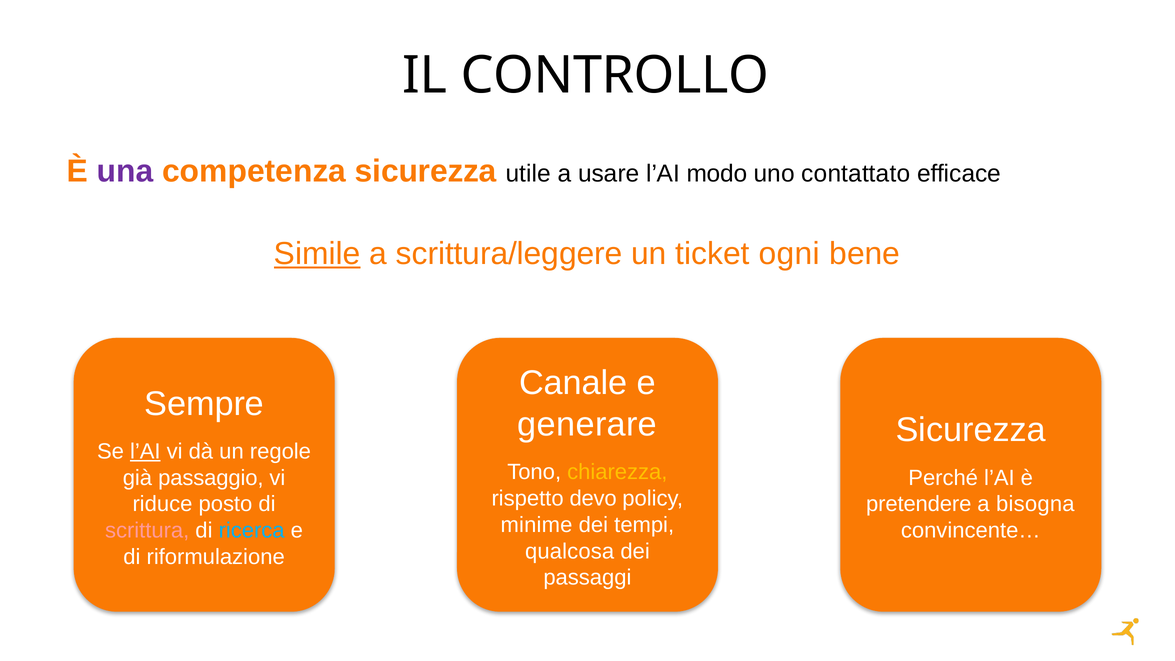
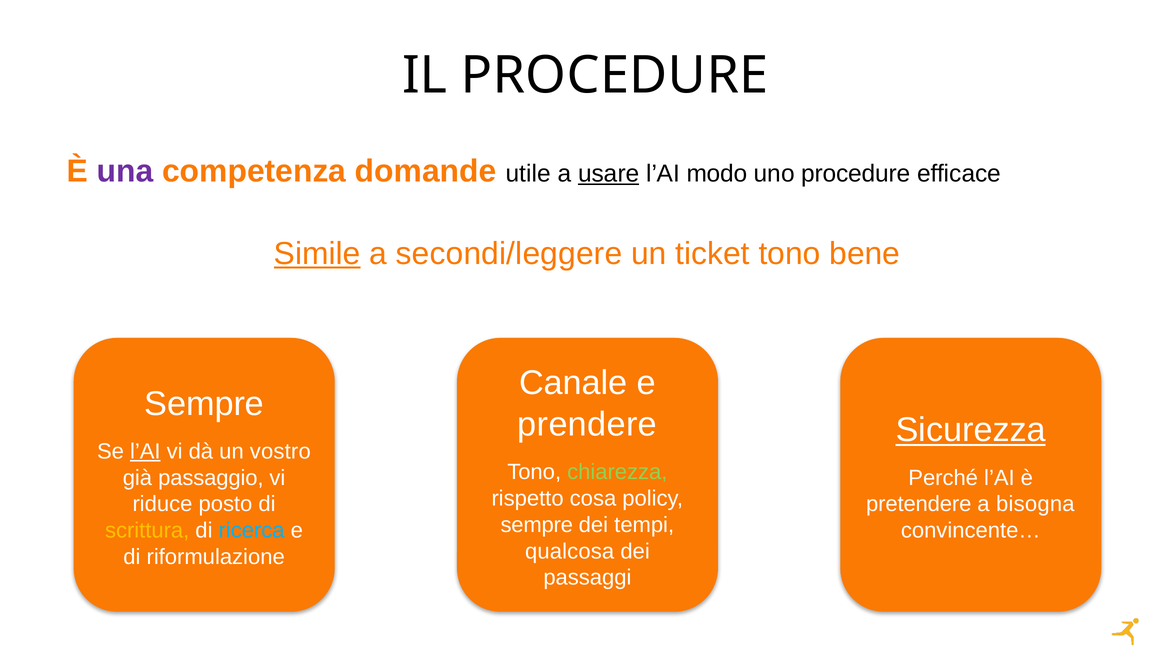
IL CONTROLLO: CONTROLLO -> PROCEDURE
competenza sicurezza: sicurezza -> domande
usare underline: none -> present
uno contattato: contattato -> procedure
scrittura/leggere: scrittura/leggere -> secondi/leggere
ticket ogni: ogni -> tono
generare: generare -> prendere
Sicurezza at (971, 430) underline: none -> present
regole: regole -> vostro
chiarezza colour: yellow -> light green
devo: devo -> cosa
minime at (537, 525): minime -> sempre
scrittura colour: pink -> yellow
